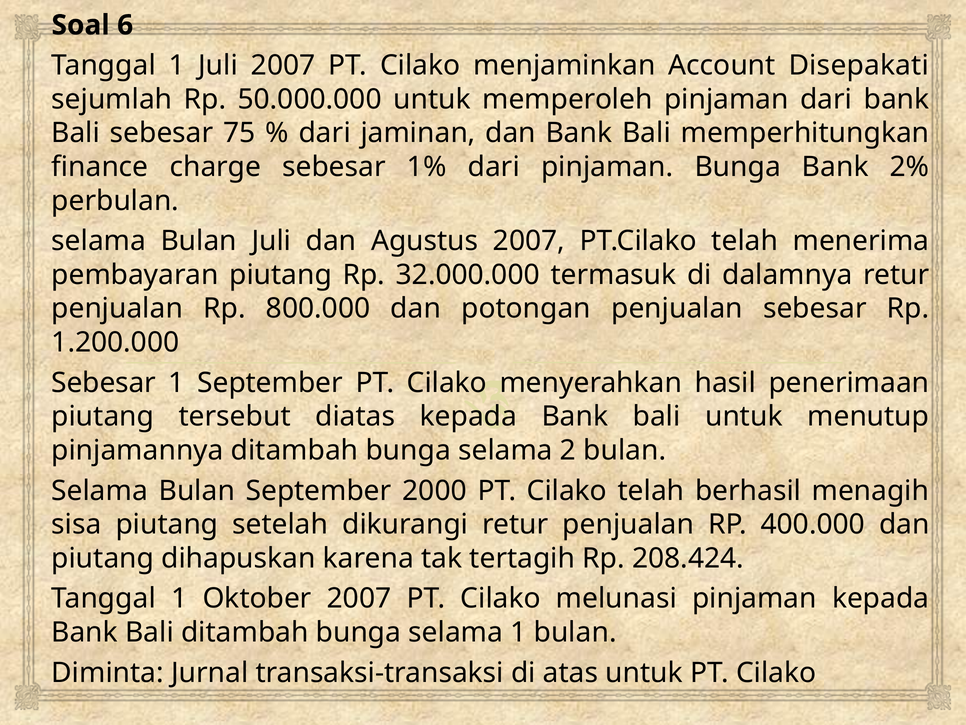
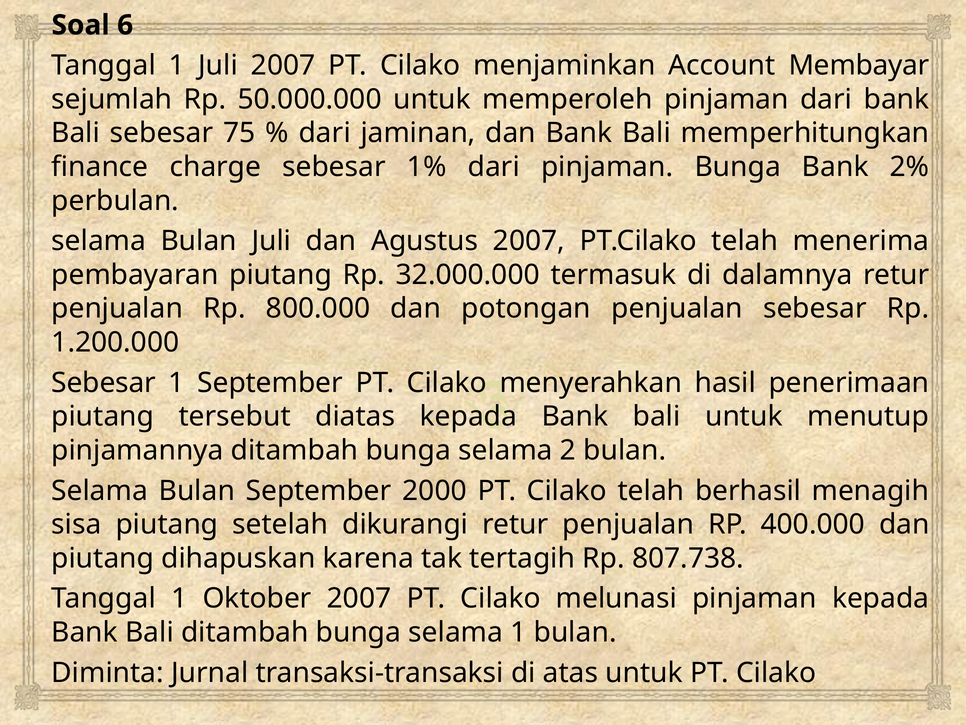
Disepakati: Disepakati -> Membayar
208.424: 208.424 -> 807.738
